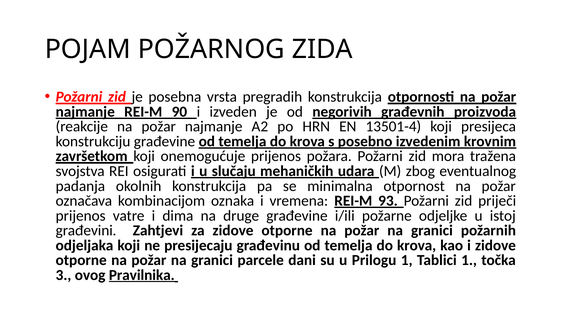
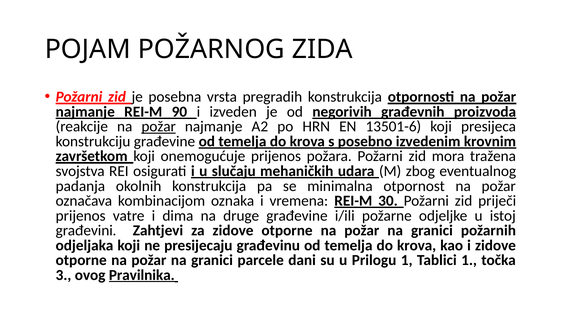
požar at (159, 126) underline: none -> present
13501-4: 13501-4 -> 13501-6
93: 93 -> 30
